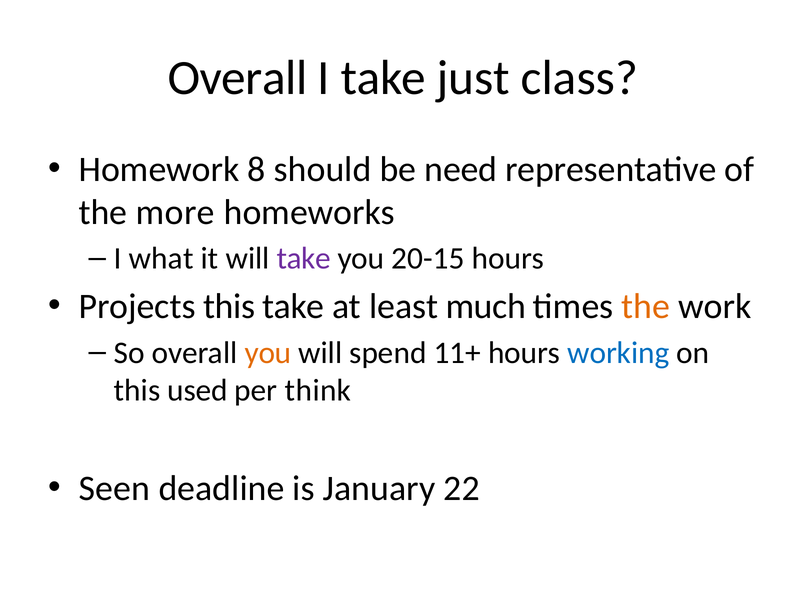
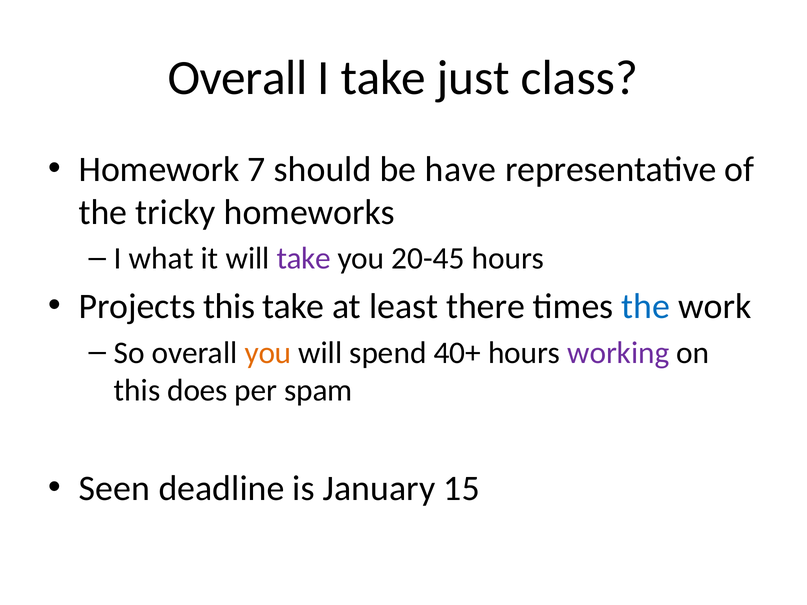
8: 8 -> 7
need: need -> have
more: more -> tricky
20-15: 20-15 -> 20-45
much: much -> there
the at (646, 307) colour: orange -> blue
11+: 11+ -> 40+
working colour: blue -> purple
used: used -> does
think: think -> spam
22: 22 -> 15
